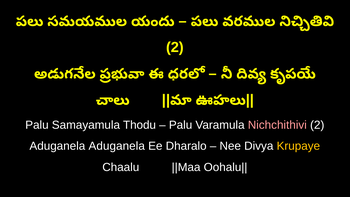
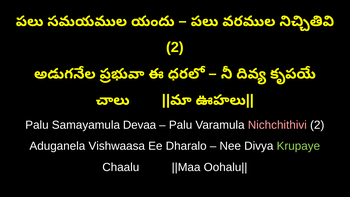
Thodu: Thodu -> Devaa
Aduganela Aduganela: Aduganela -> Vishwaasa
Krupaye colour: yellow -> light green
